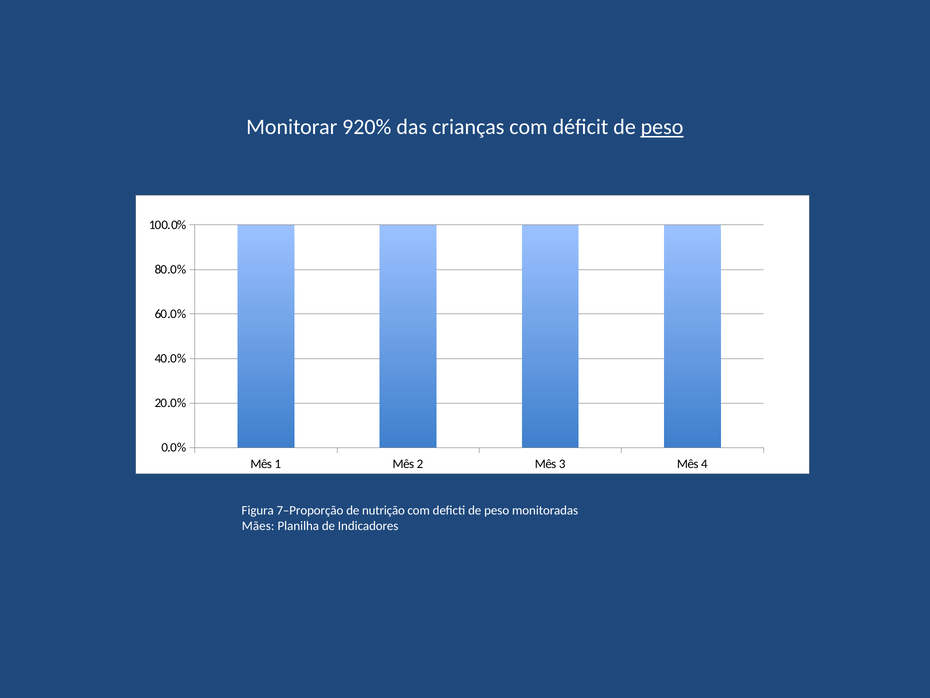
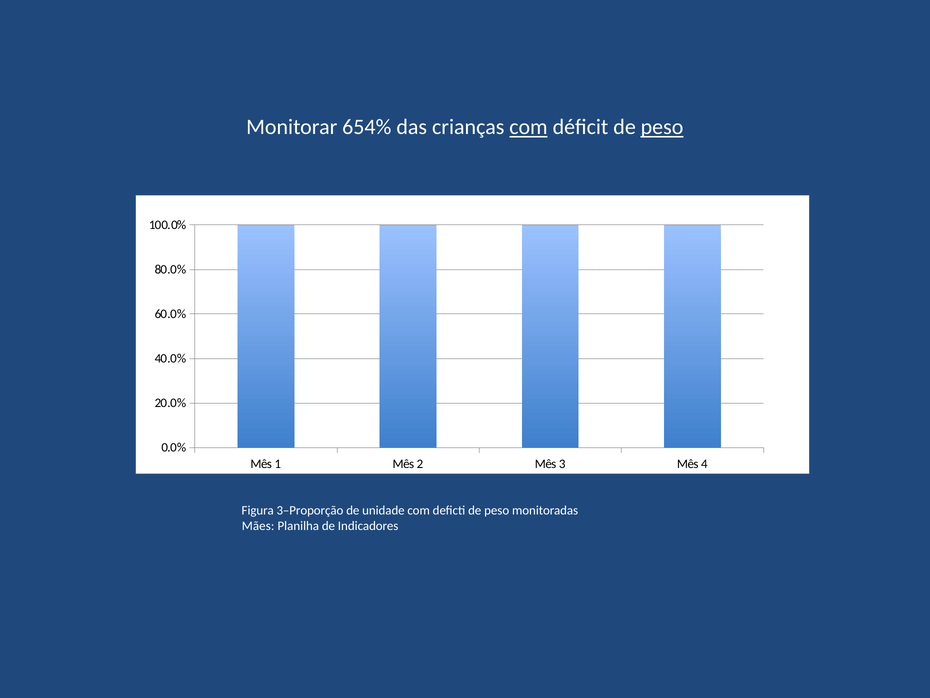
920%: 920% -> 654%
com at (528, 127) underline: none -> present
7–Proporção: 7–Proporção -> 3–Proporção
nutrição: nutrição -> unidade
